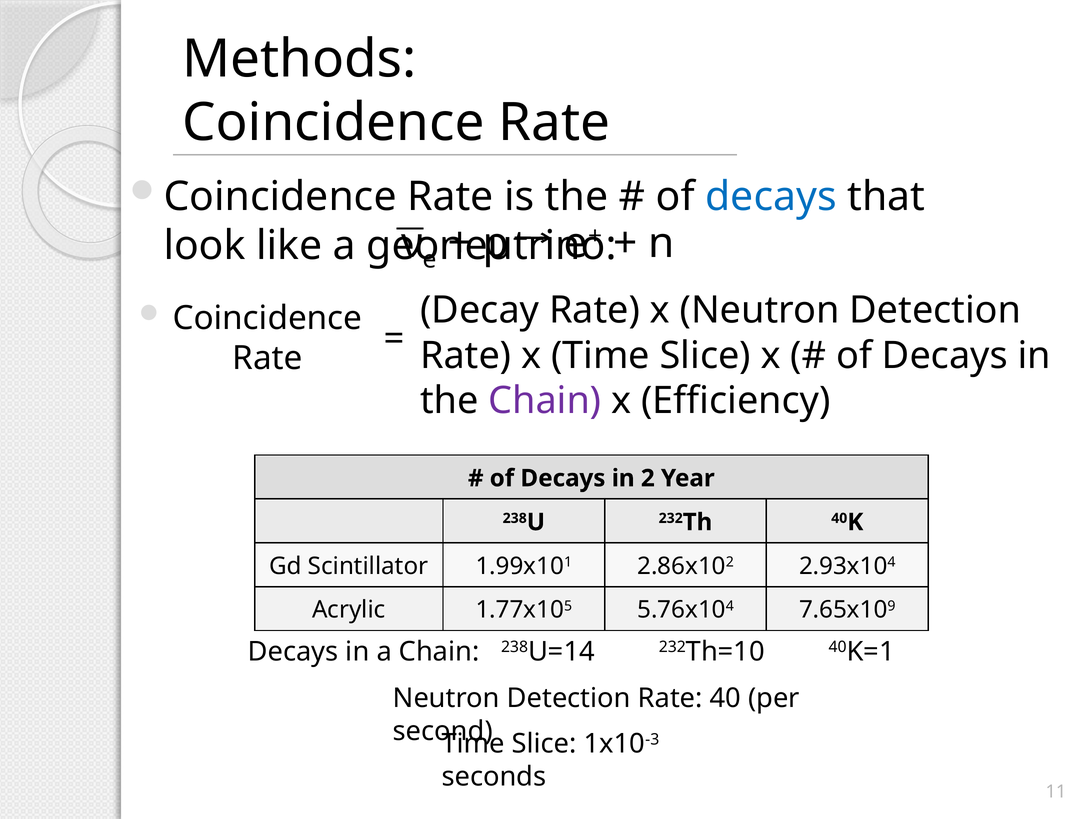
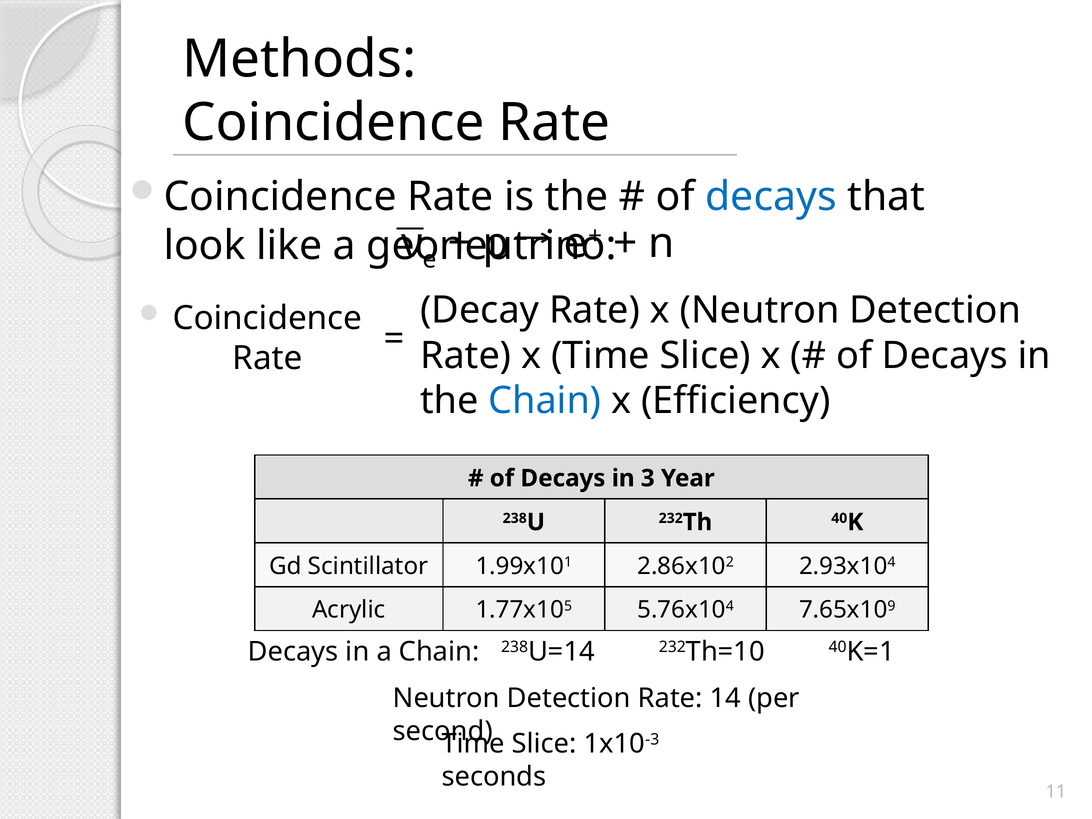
Chain at (545, 401) colour: purple -> blue
2: 2 -> 3
40: 40 -> 14
